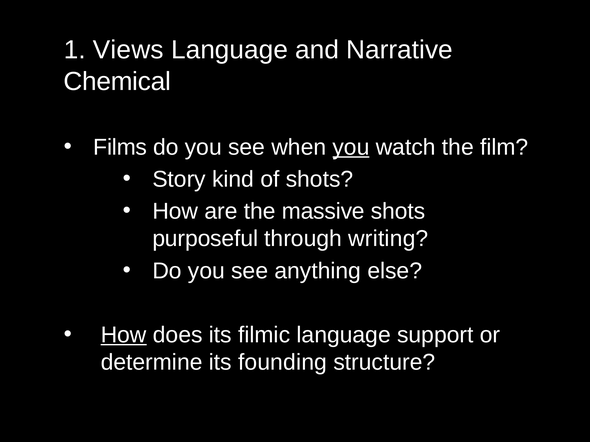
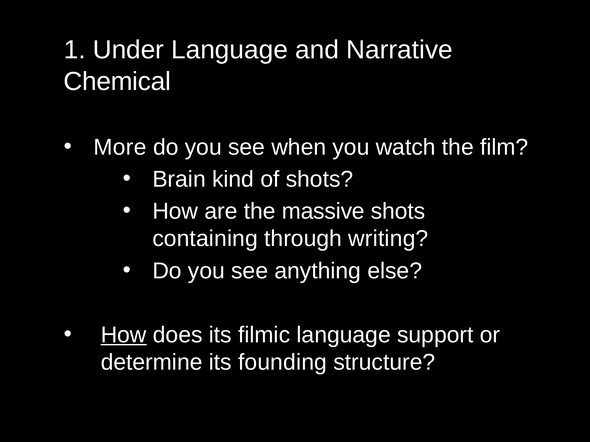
Views: Views -> Under
Films: Films -> More
you at (351, 147) underline: present -> none
Story: Story -> Brain
purposeful: purposeful -> containing
